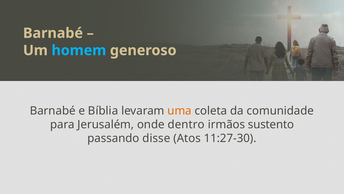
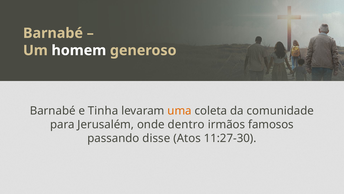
homem colour: light blue -> white
Bíblia: Bíblia -> Tinha
sustento: sustento -> famosos
